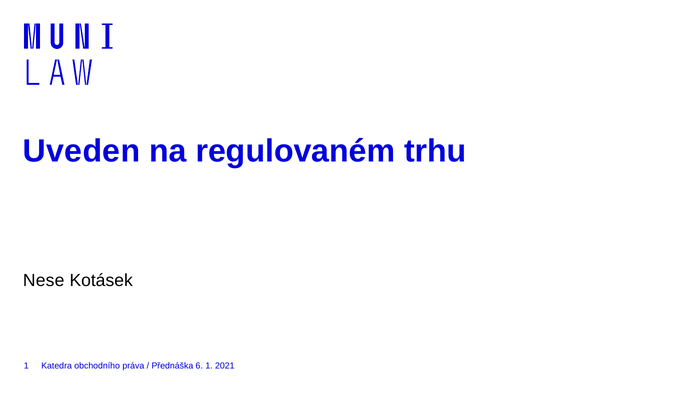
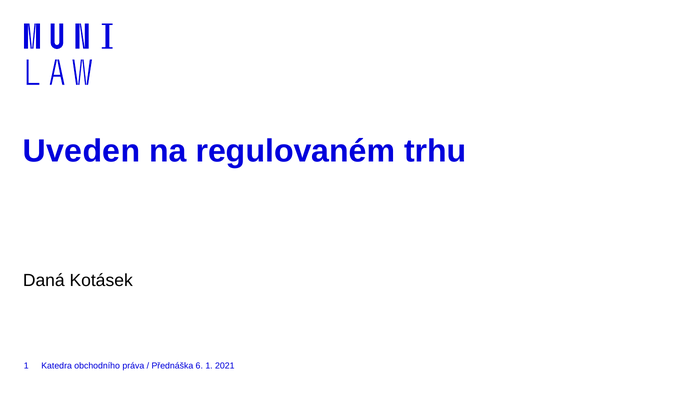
Nese: Nese -> Daná
